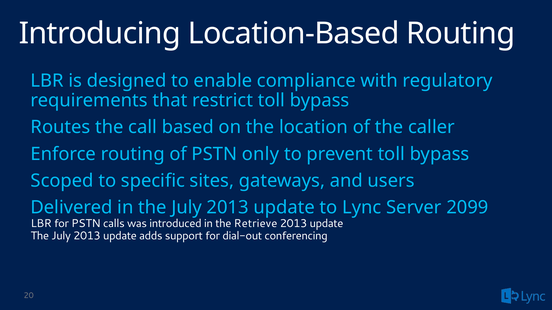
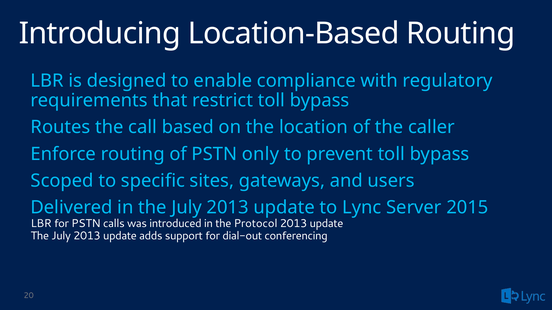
2099: 2099 -> 2015
Retrieve: Retrieve -> Protocol
